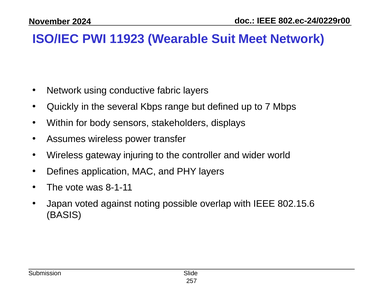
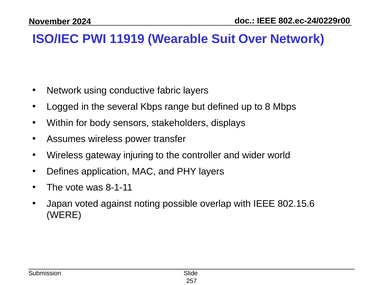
11923: 11923 -> 11919
Meet: Meet -> Over
Quickly: Quickly -> Logged
7: 7 -> 8
BASIS: BASIS -> WERE
